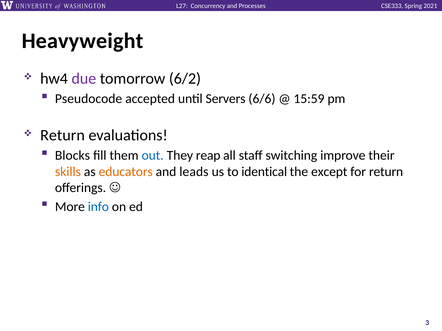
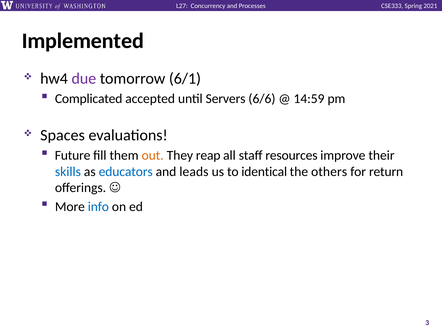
Heavyweight: Heavyweight -> Implemented
6/2: 6/2 -> 6/1
Pseudocode: Pseudocode -> Complicated
15:59: 15:59 -> 14:59
Return at (63, 135): Return -> Spaces
Blocks: Blocks -> Future
out colour: blue -> orange
switching: switching -> resources
skills colour: orange -> blue
educators colour: orange -> blue
except: except -> others
